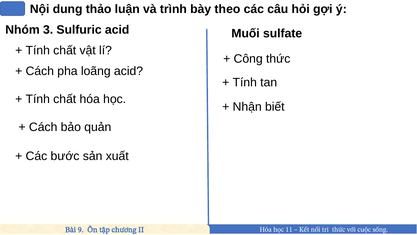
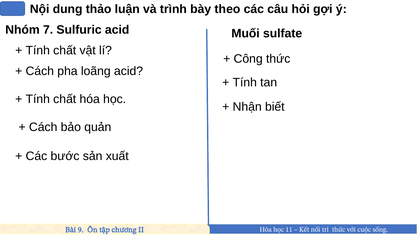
3: 3 -> 7
